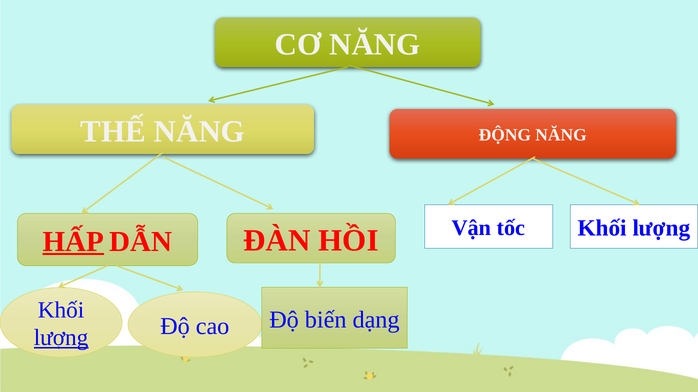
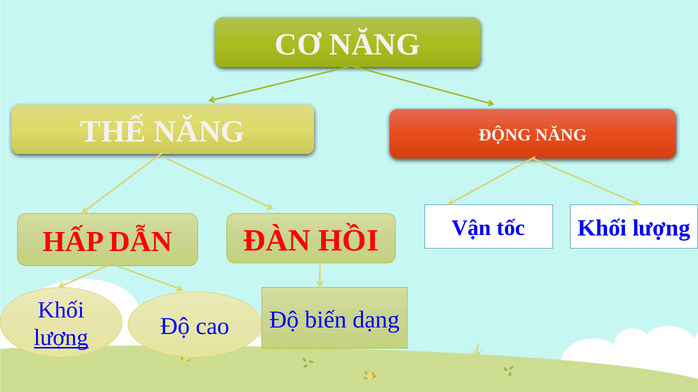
HẤP underline: present -> none
